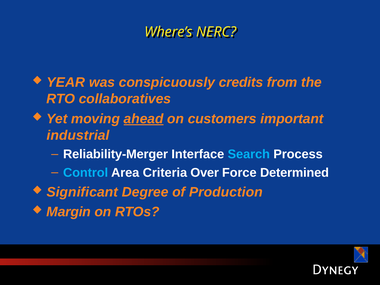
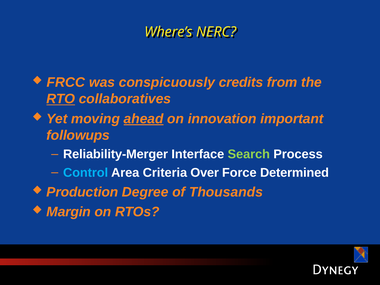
YEAR: YEAR -> FRCC
RTO underline: none -> present
customers: customers -> innovation
industrial: industrial -> followups
Search colour: light blue -> light green
Significant: Significant -> Production
Production: Production -> Thousands
